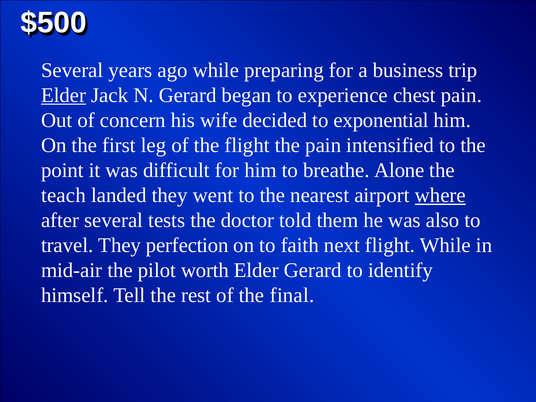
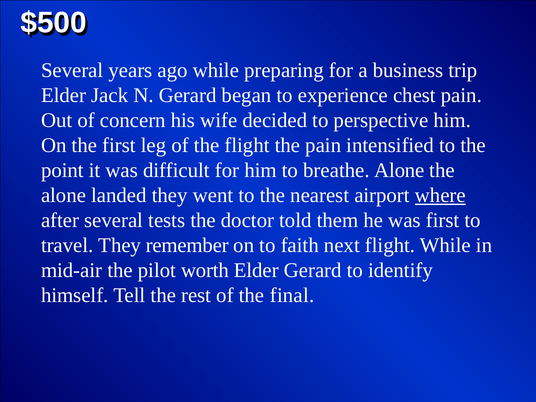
Elder at (63, 95) underline: present -> none
exponential: exponential -> perspective
teach at (63, 195): teach -> alone
was also: also -> first
perfection: perfection -> remember
